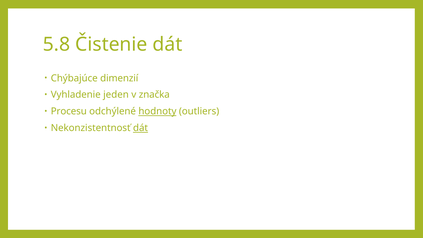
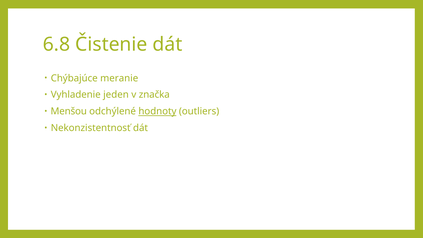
5.8: 5.8 -> 6.8
dimenzií: dimenzií -> meranie
Procesu: Procesu -> Menšou
dát at (141, 128) underline: present -> none
